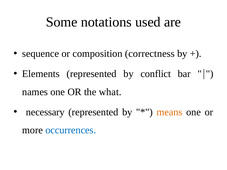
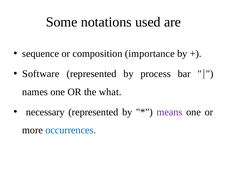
correctness: correctness -> importance
Elements: Elements -> Software
conflict: conflict -> process
means colour: orange -> purple
